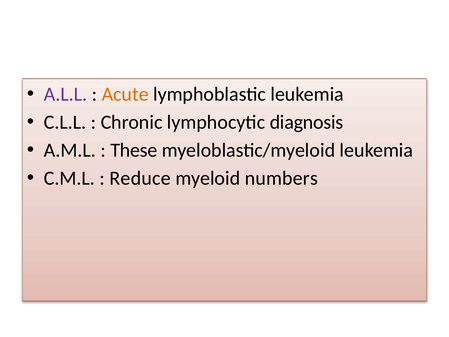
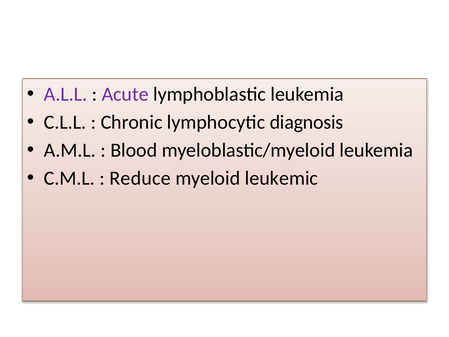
Acute colour: orange -> purple
These: These -> Blood
numbers: numbers -> leukemic
